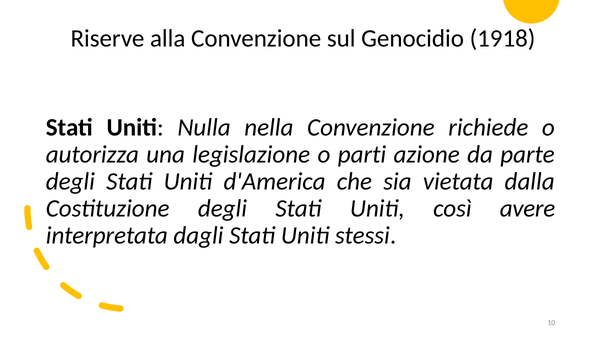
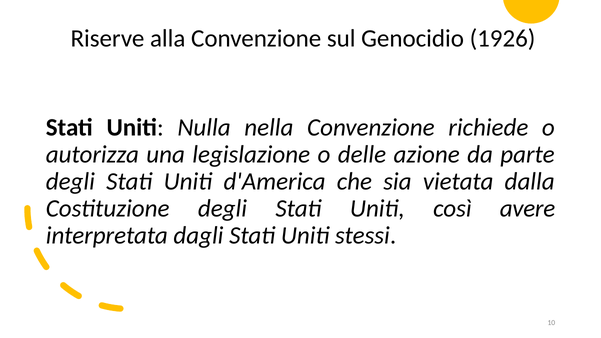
1918: 1918 -> 1926
parti: parti -> delle
